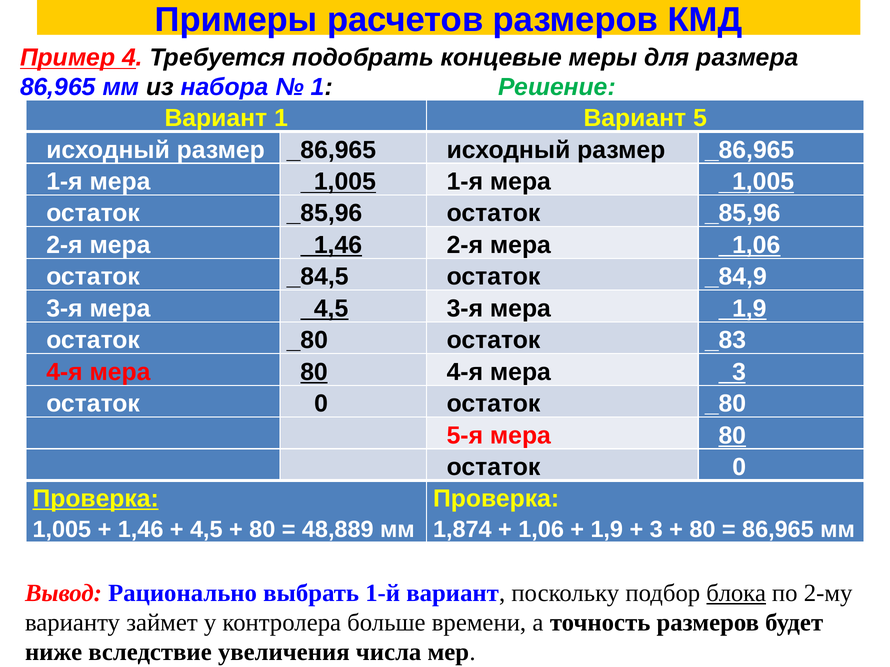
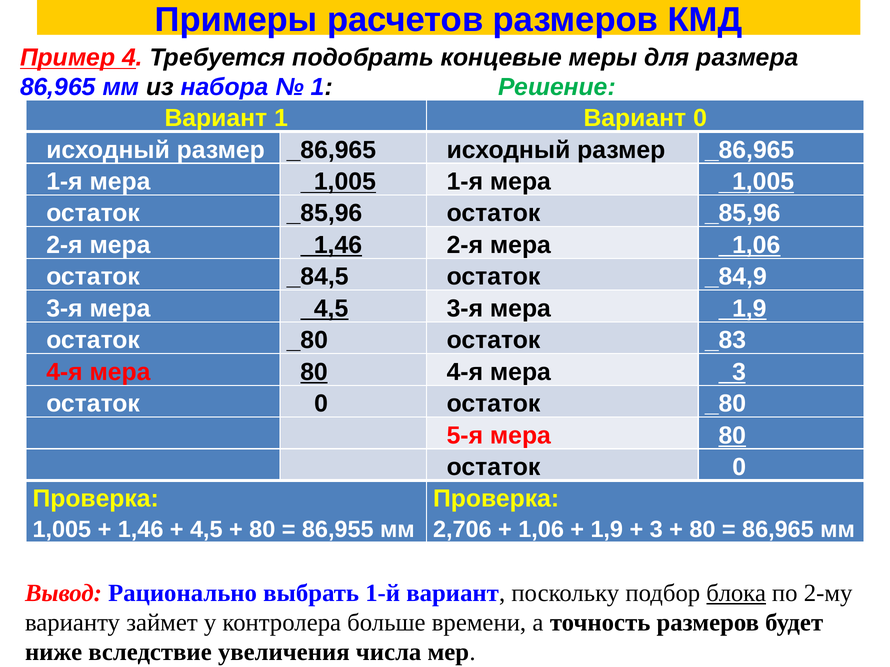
Вариант 5: 5 -> 0
Проверка at (96, 499) underline: present -> none
48,889: 48,889 -> 86,955
1,874: 1,874 -> 2,706
